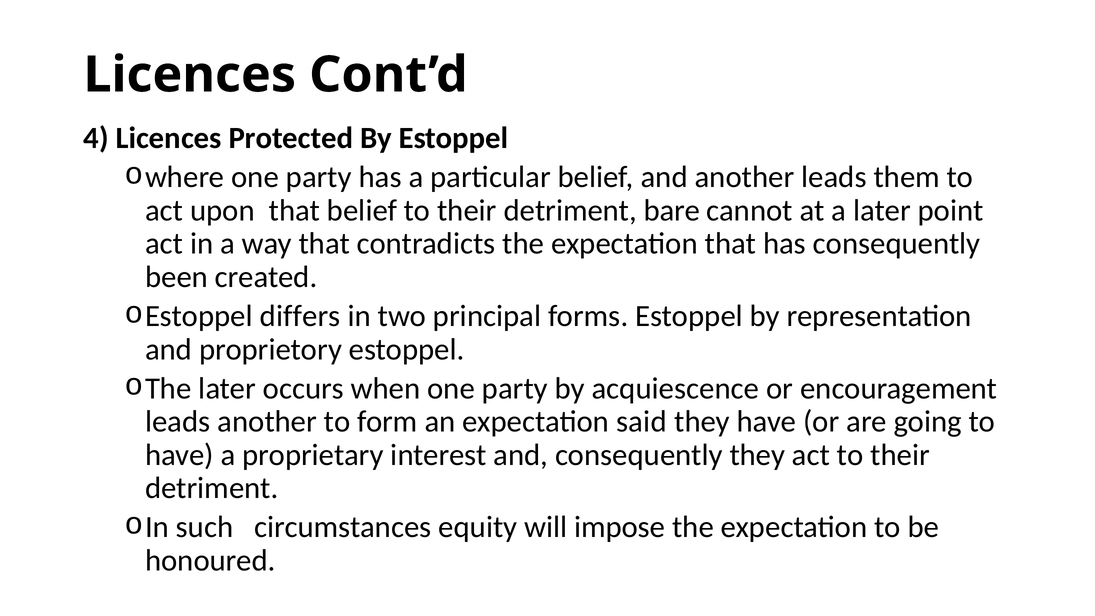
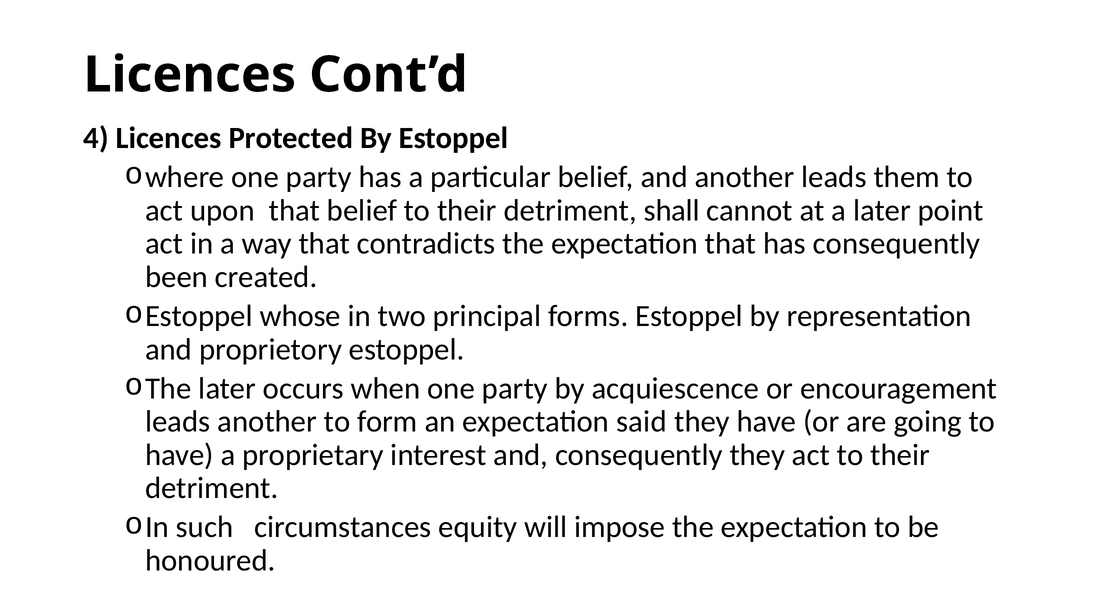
bare: bare -> shall
differs: differs -> whose
